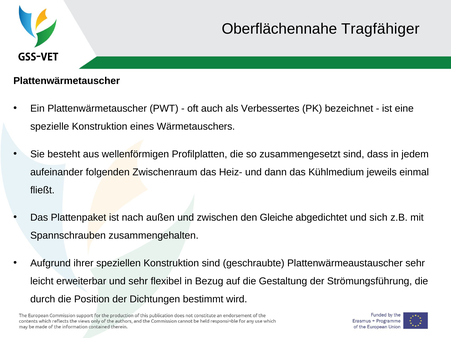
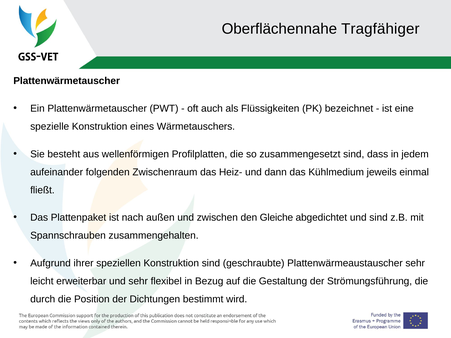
Verbessertes: Verbessertes -> Flüssigkeiten
und sich: sich -> sind
